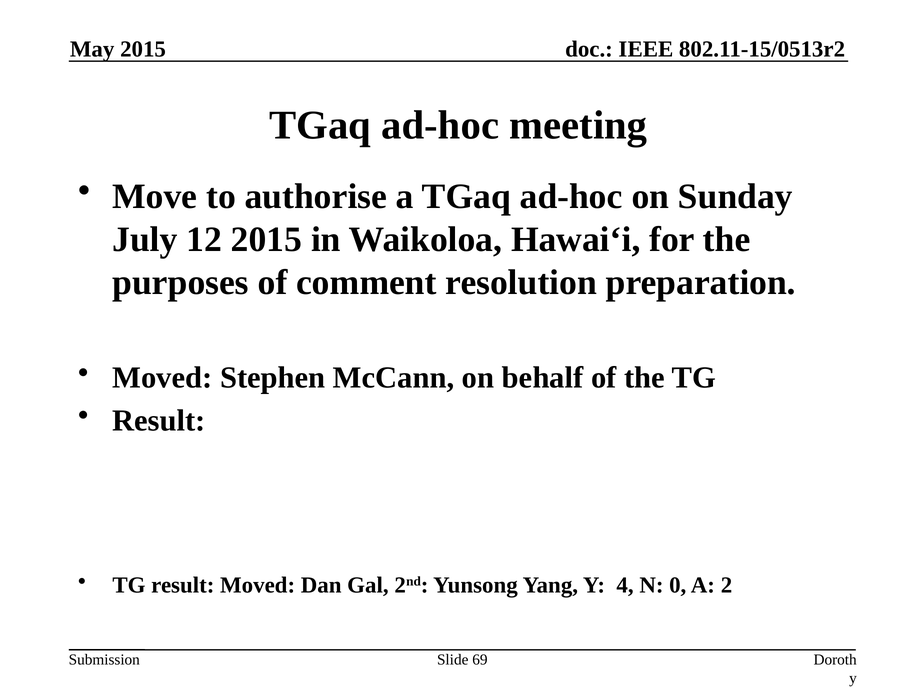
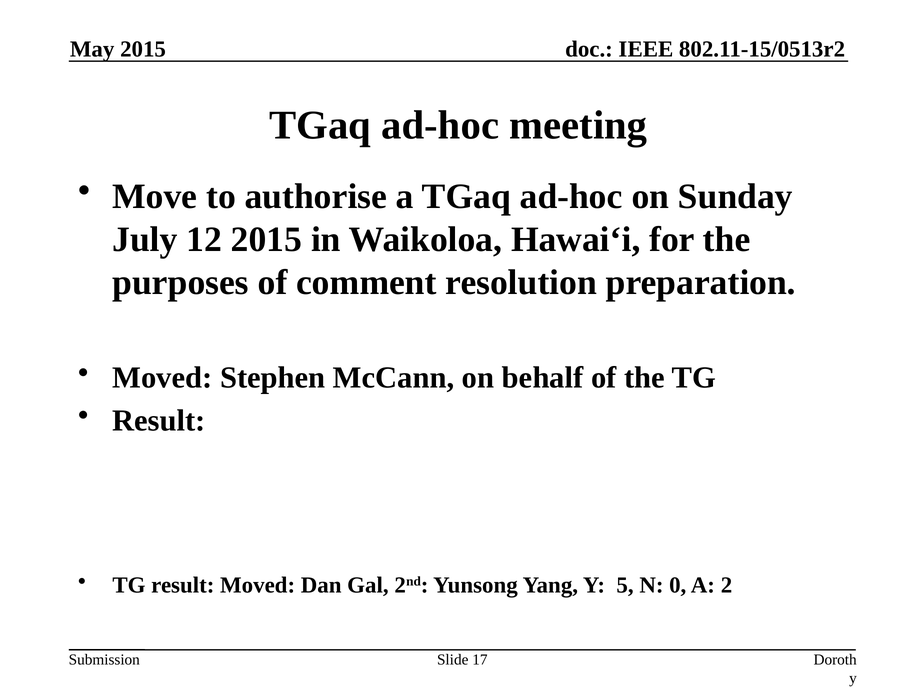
4: 4 -> 5
69: 69 -> 17
